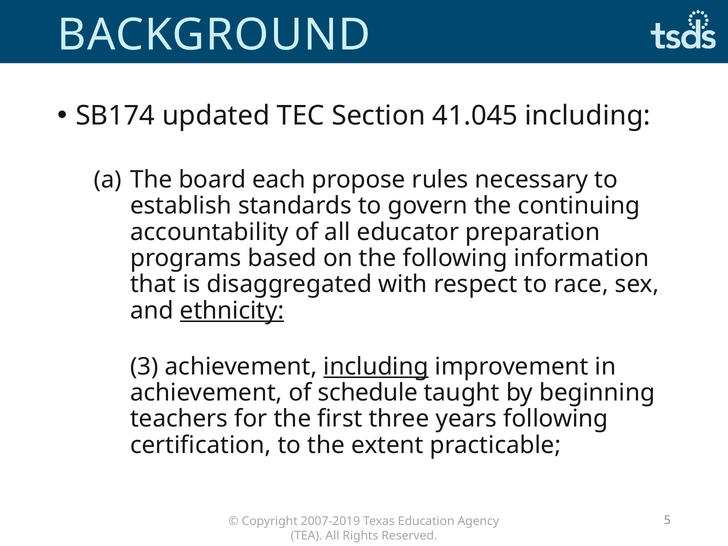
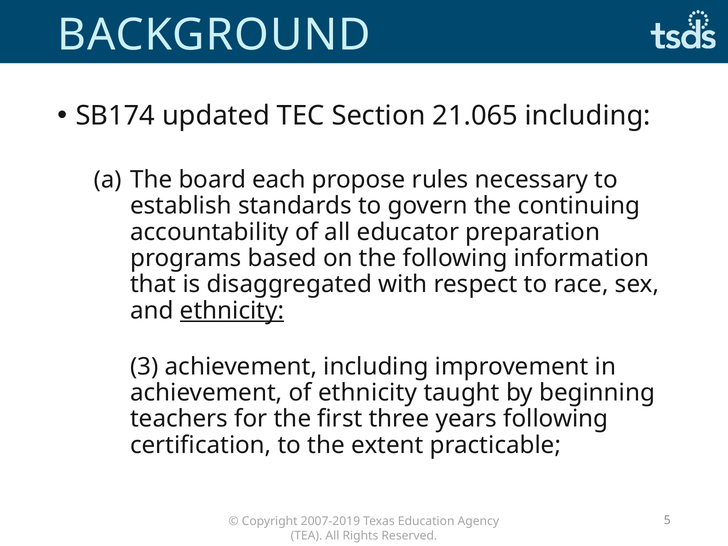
41.045: 41.045 -> 21.065
including at (376, 367) underline: present -> none
of schedule: schedule -> ethnicity
